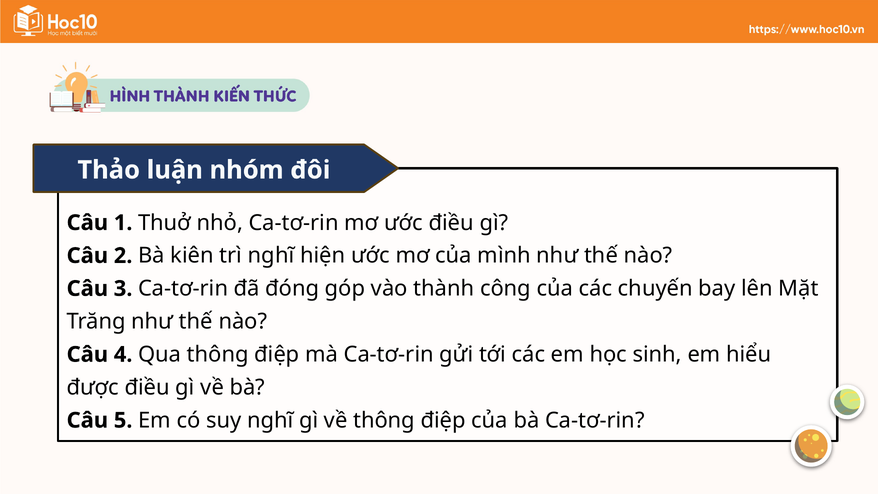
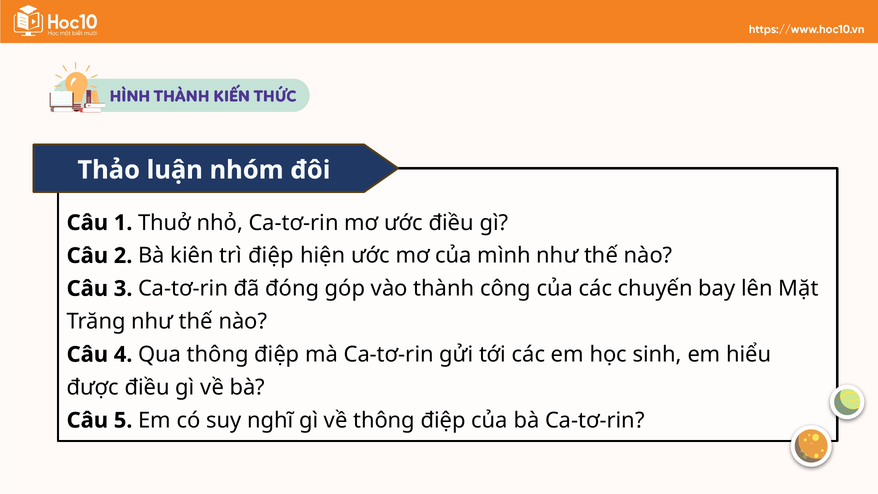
trì nghĩ: nghĩ -> điệp
